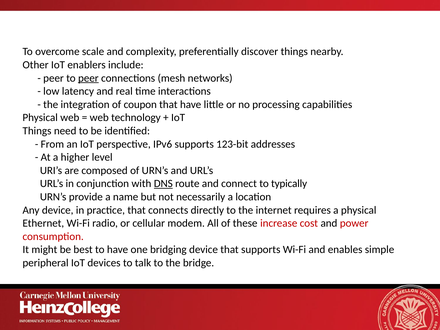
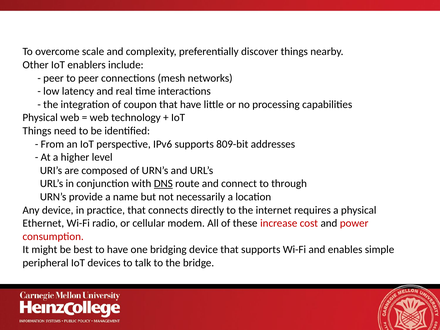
peer at (88, 78) underline: present -> none
123-bit: 123-bit -> 809-bit
typically: typically -> through
